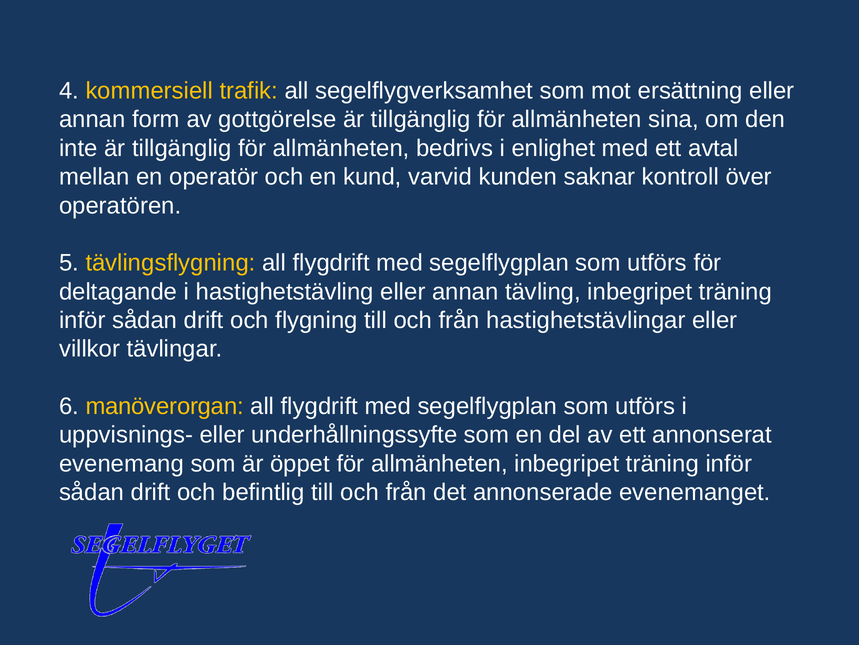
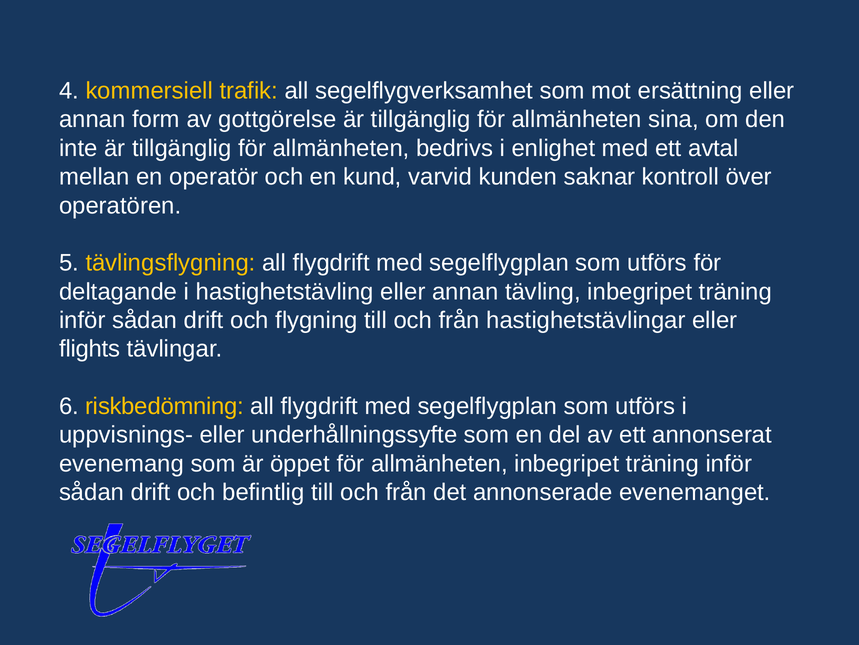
villkor: villkor -> flights
manöverorgan: manöverorgan -> riskbedömning
